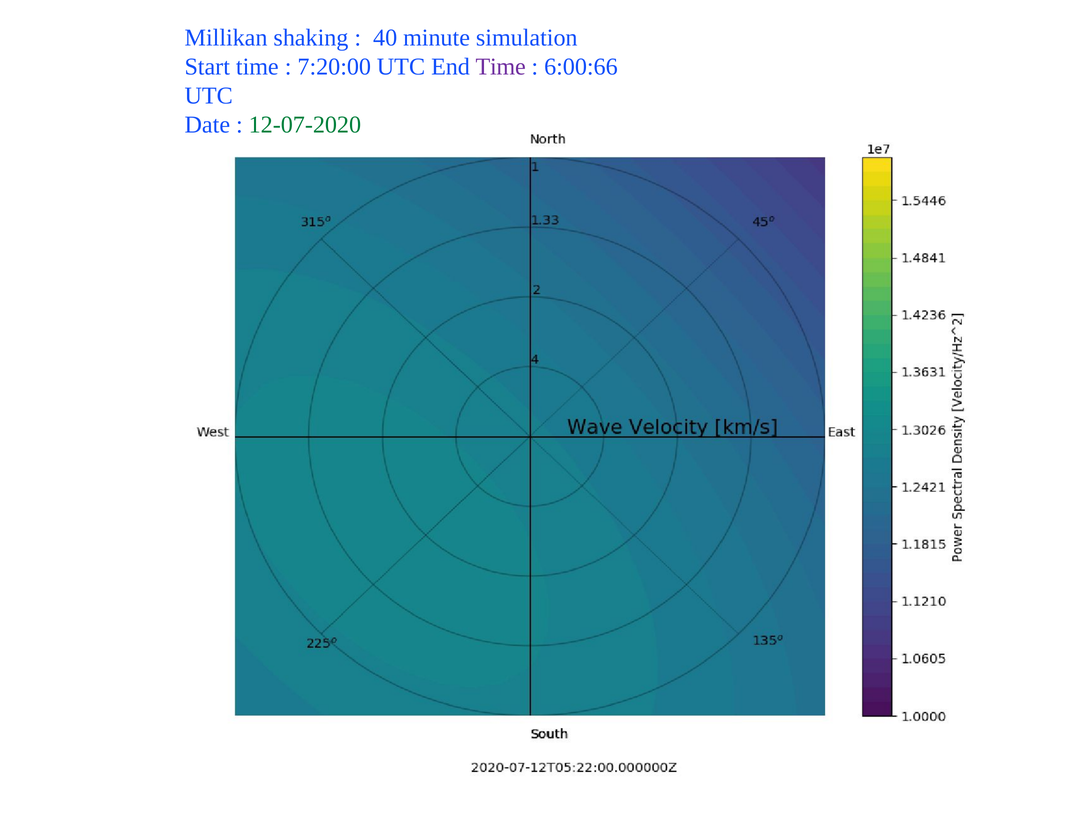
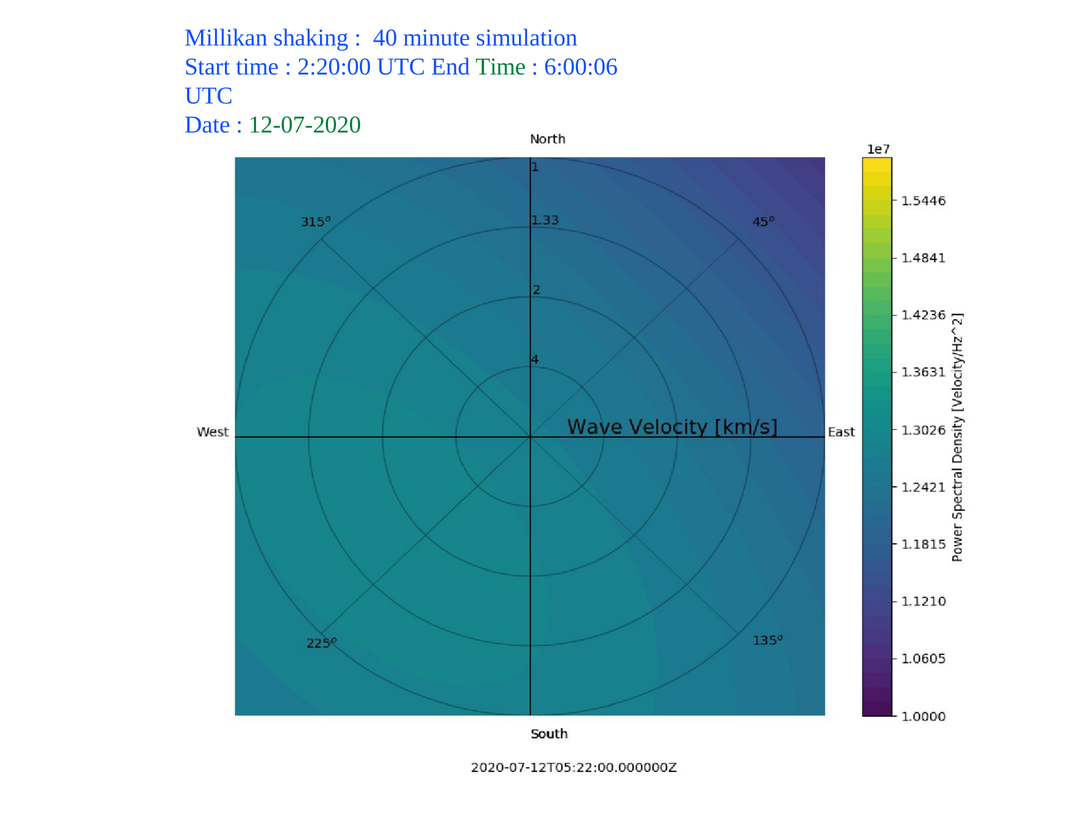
7:20:00: 7:20:00 -> 2:20:00
Time at (501, 67) colour: purple -> green
6:00:66: 6:00:66 -> 6:00:06
